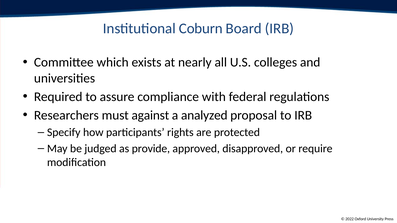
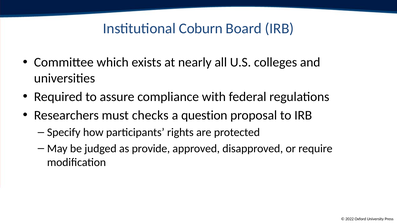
against: against -> checks
analyzed: analyzed -> question
